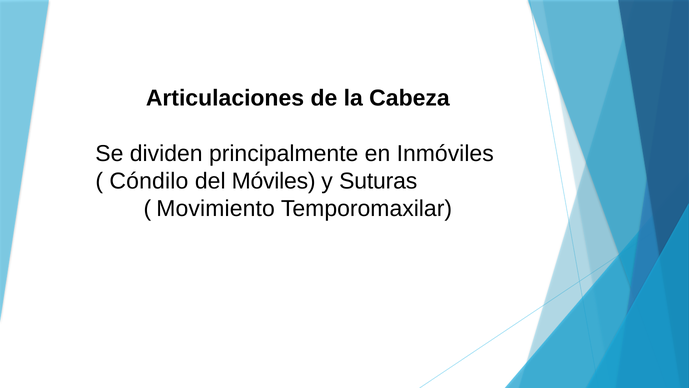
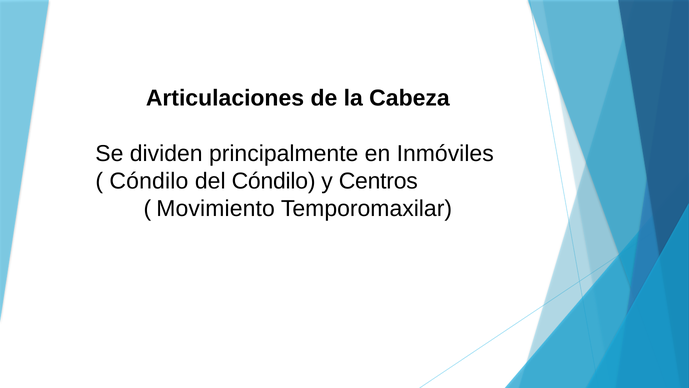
del Móviles: Móviles -> Cóndilo
Suturas: Suturas -> Centros
